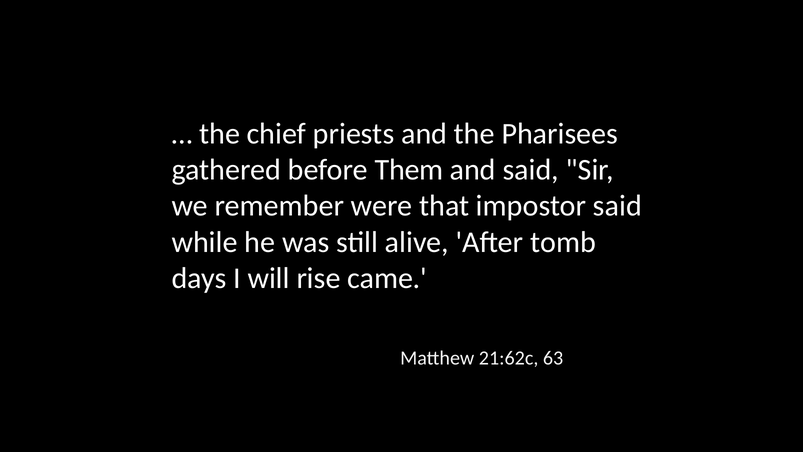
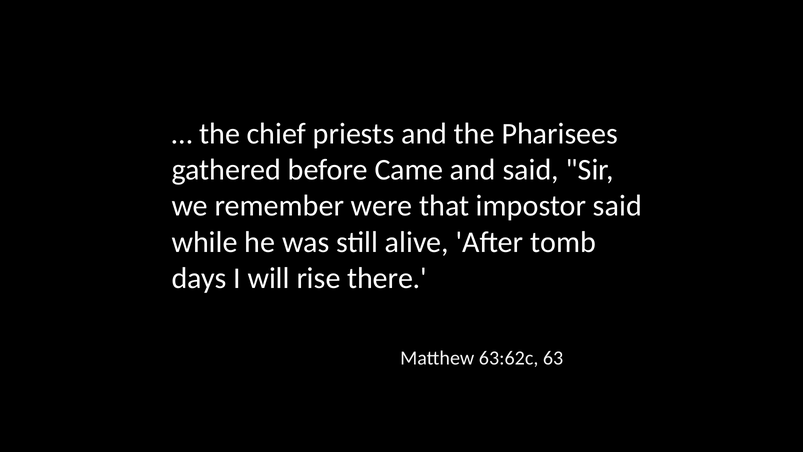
Them: Them -> Came
came: came -> there
21:62c: 21:62c -> 63:62c
